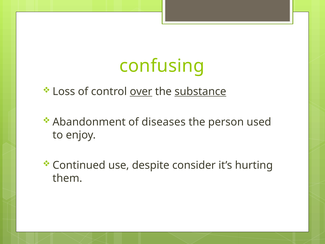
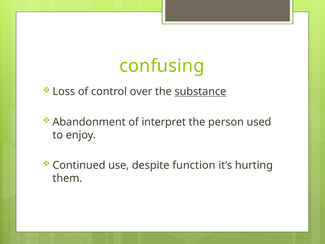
over underline: present -> none
diseases: diseases -> interpret
consider: consider -> function
